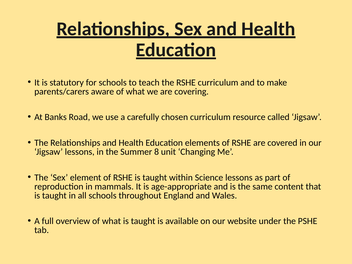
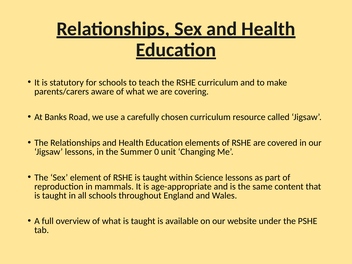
8: 8 -> 0
